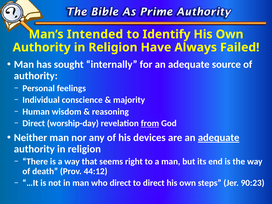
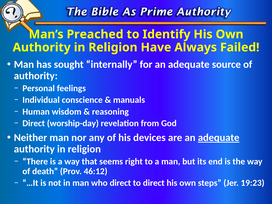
Intended: Intended -> Preached
majority: majority -> manuals
from underline: present -> none
44:12: 44:12 -> 46:12
90:23: 90:23 -> 19:23
